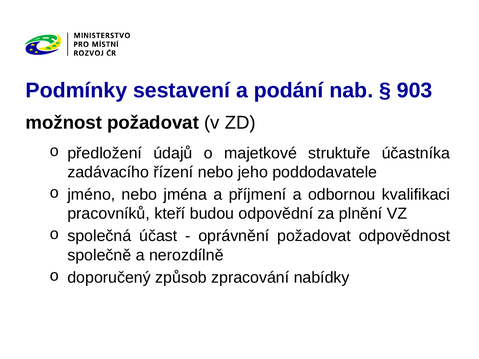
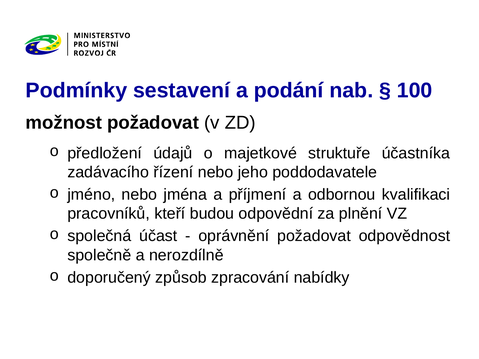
903: 903 -> 100
